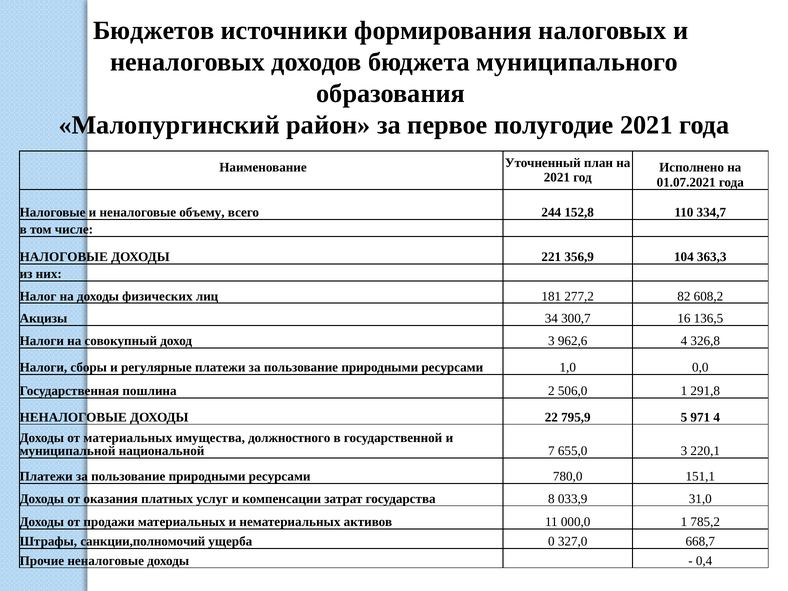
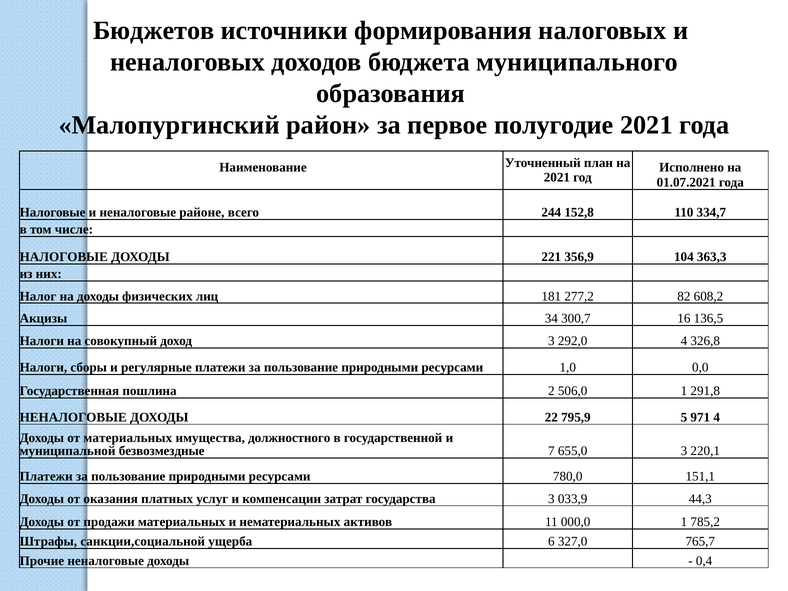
объему: объему -> районе
962,6: 962,6 -> 292,0
национальной: национальной -> безвозмездные
государства 8: 8 -> 3
31,0: 31,0 -> 44,3
санкции,полномочий: санкции,полномочий -> санкции,социальной
0: 0 -> 6
668,7: 668,7 -> 765,7
